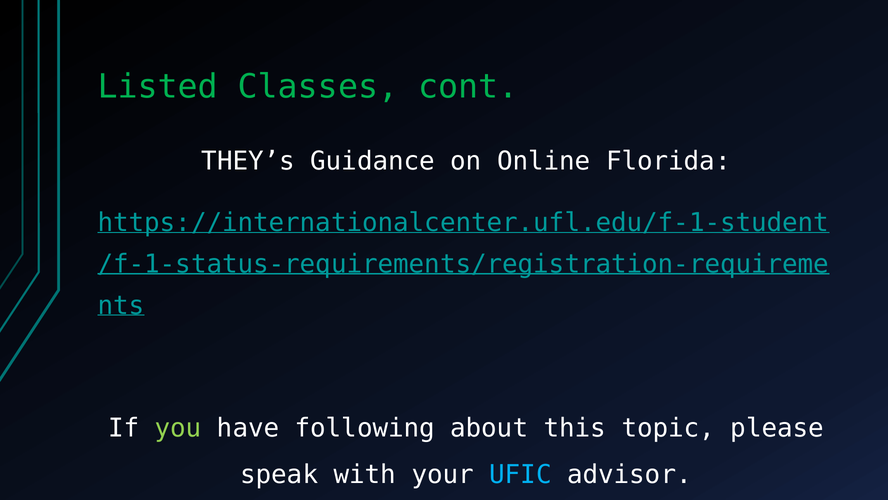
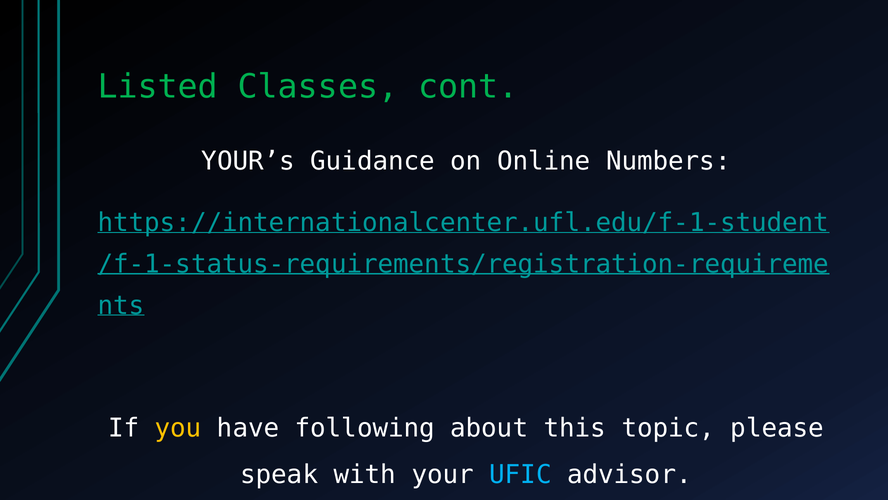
THEY’s: THEY’s -> YOUR’s
Florida: Florida -> Numbers
you colour: light green -> yellow
